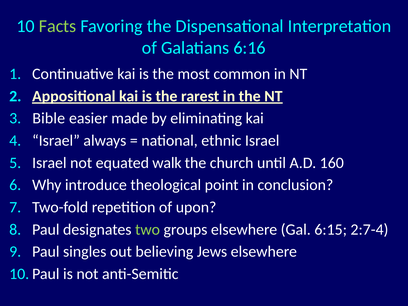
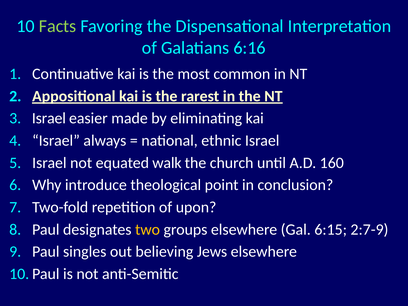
Bible at (49, 118): Bible -> Israel
two colour: light green -> yellow
2:7-4: 2:7-4 -> 2:7-9
